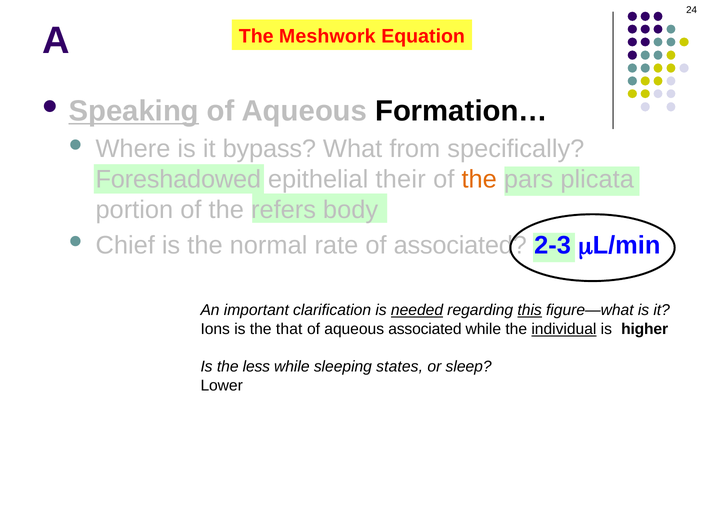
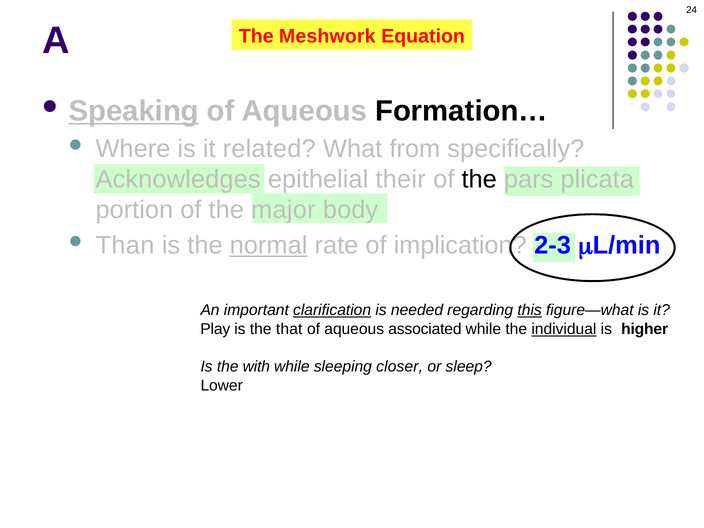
bypass: bypass -> related
Foreshadowed: Foreshadowed -> Acknowledges
the at (479, 179) colour: orange -> black
refers: refers -> major
Chief: Chief -> Than
normal underline: none -> present
of associated: associated -> implication
clarification underline: none -> present
needed underline: present -> none
Ions: Ions -> Play
less: less -> with
states: states -> closer
